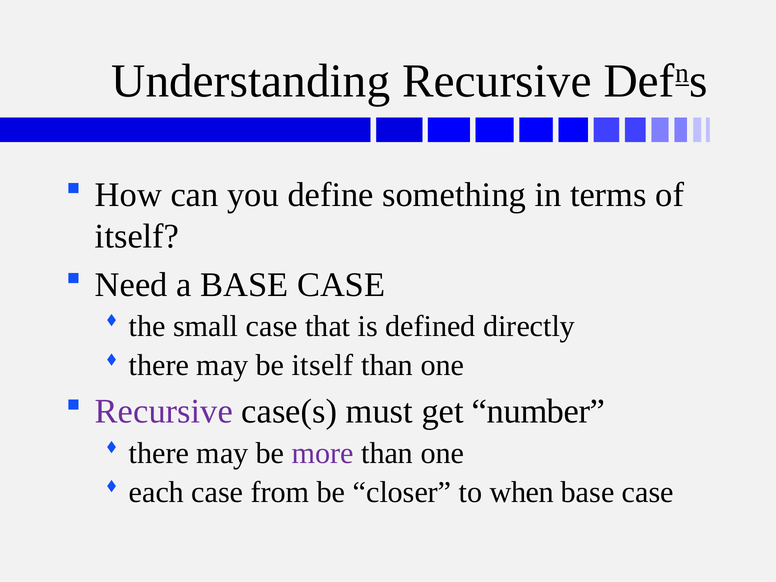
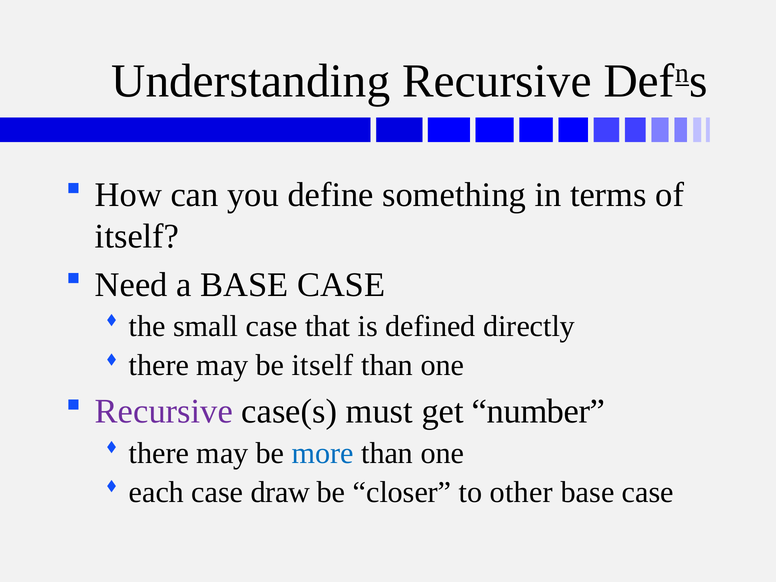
more colour: purple -> blue
from: from -> draw
when: when -> other
